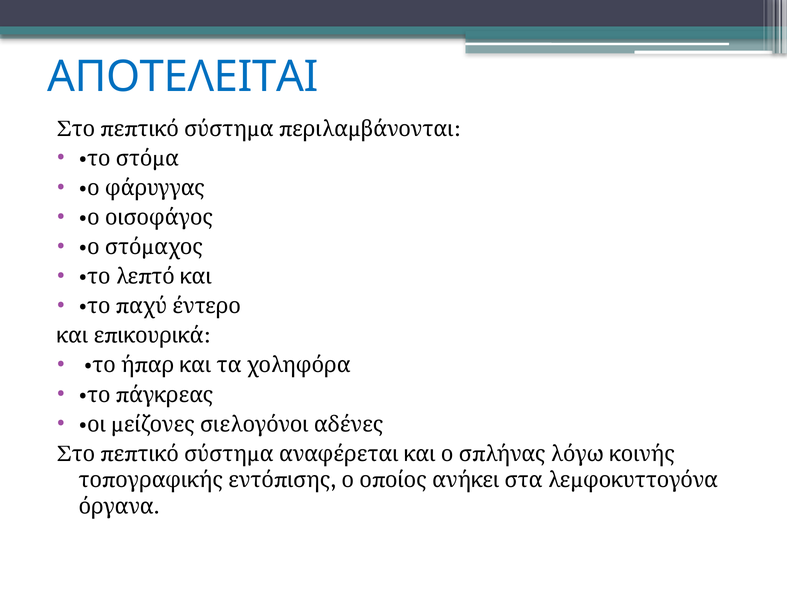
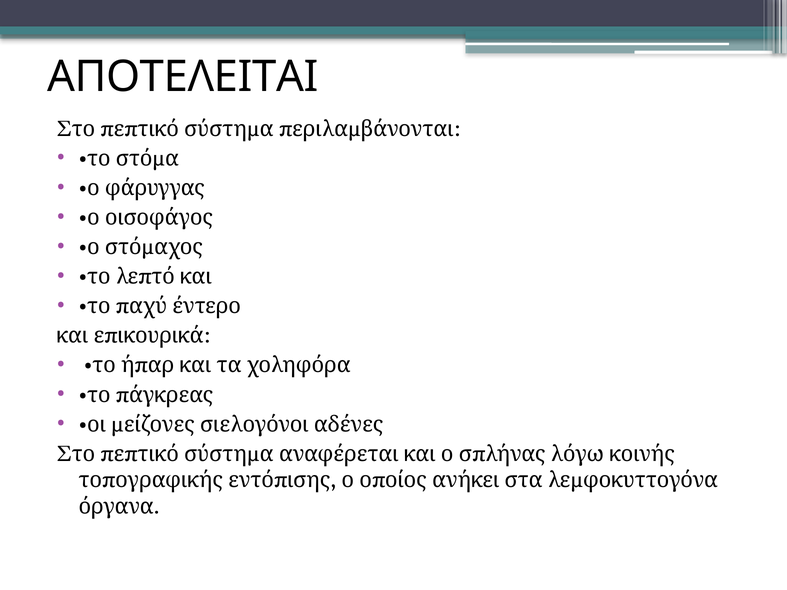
ΑΠΟΤΕΛΕΙΤΑΙ colour: blue -> black
